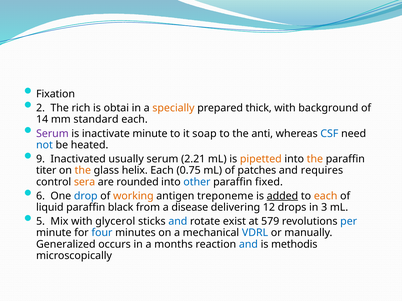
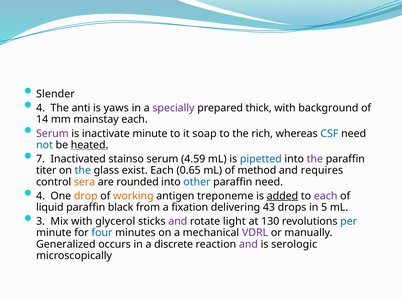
Fixation: Fixation -> Slender
2 at (41, 108): 2 -> 4
rich: rich -> anti
obtai: obtai -> yaws
specially colour: orange -> purple
standard: standard -> mainstay
anti: anti -> rich
heated underline: none -> present
9: 9 -> 7
usually: usually -> stainso
2.21: 2.21 -> 4.59
pipetted colour: orange -> blue
the at (315, 159) colour: orange -> purple
the at (83, 171) colour: orange -> blue
helix: helix -> exist
0.75: 0.75 -> 0.65
patches: patches -> method
paraffin fixed: fixed -> need
6 at (41, 196): 6 -> 4
drop colour: blue -> orange
each at (326, 196) colour: orange -> purple
disease: disease -> fixation
12: 12 -> 43
3: 3 -> 5
5: 5 -> 3
and at (178, 222) colour: blue -> purple
exist: exist -> light
579: 579 -> 130
VDRL colour: blue -> purple
months: months -> discrete
and at (248, 245) colour: blue -> purple
methodis: methodis -> serologic
